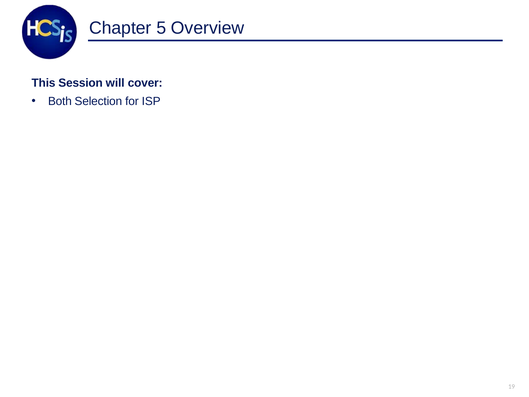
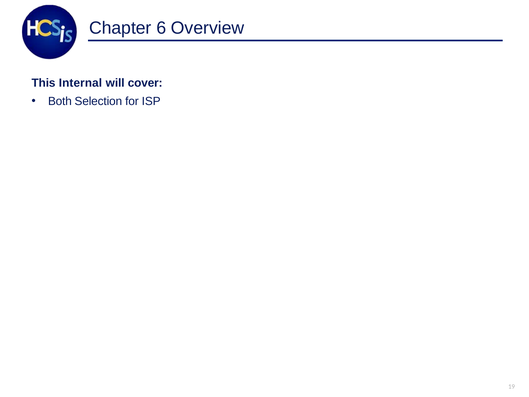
5: 5 -> 6
Session: Session -> Internal
